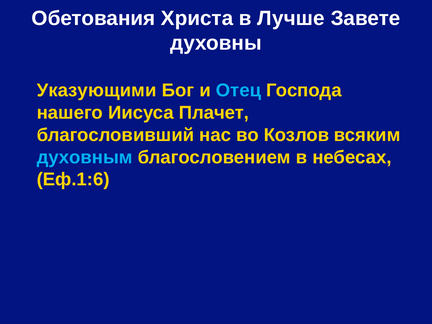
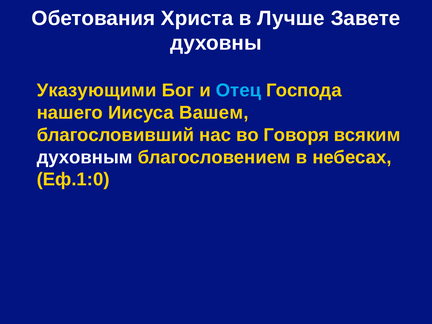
Плачет: Плачет -> Вашем
Козлов: Козлов -> Говоря
духовным colour: light blue -> white
Еф.1:6: Еф.1:6 -> Еф.1:0
